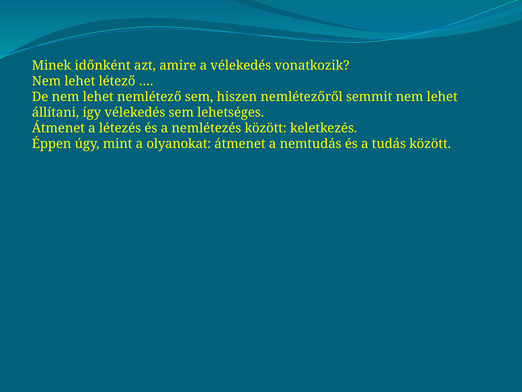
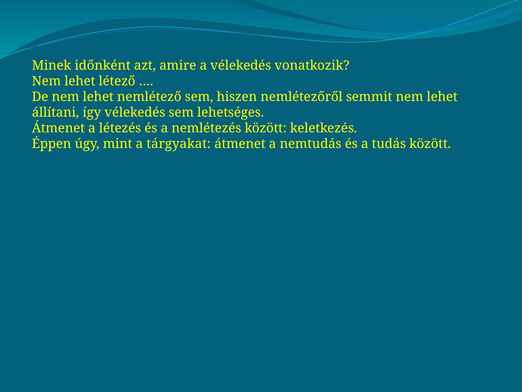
olyanokat: olyanokat -> tárgyakat
